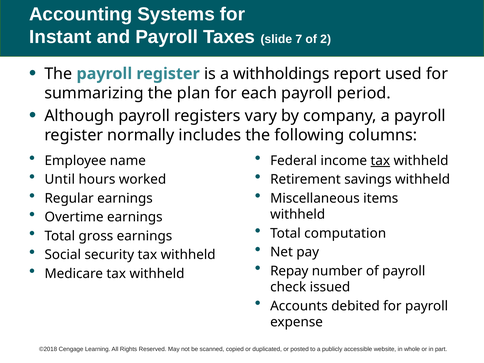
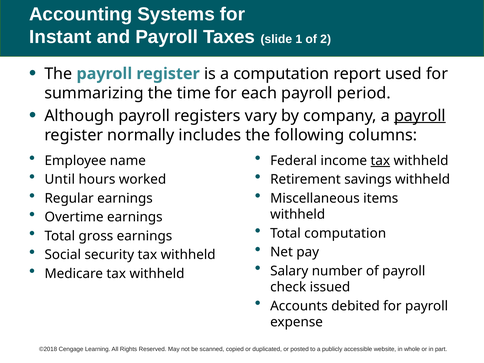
7: 7 -> 1
a withholdings: withholdings -> computation
plan: plan -> time
payroll at (420, 116) underline: none -> present
Repay: Repay -> Salary
